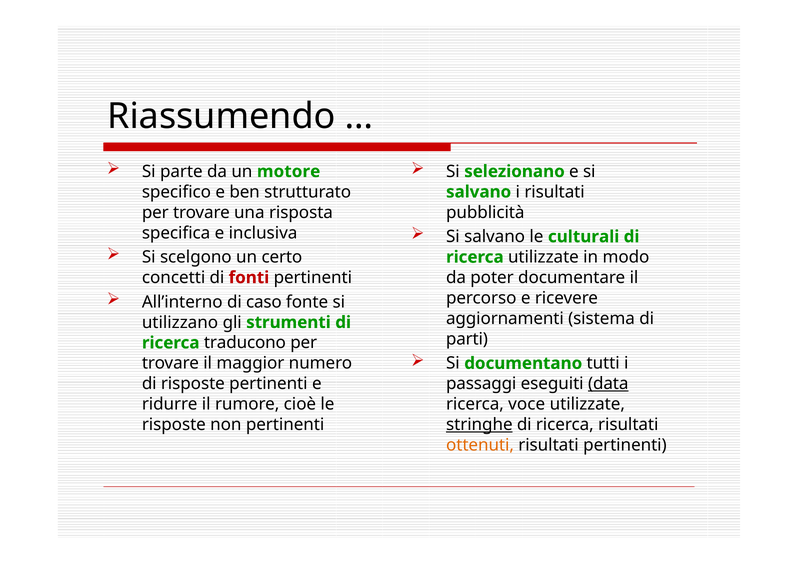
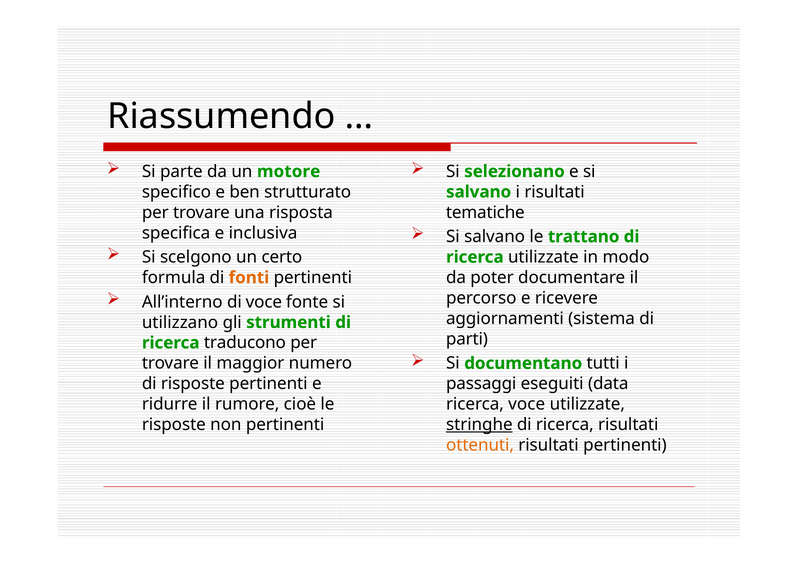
pubblicità: pubblicità -> tematiche
culturali: culturali -> trattano
concetti: concetti -> formula
fonti colour: red -> orange
di caso: caso -> voce
data underline: present -> none
